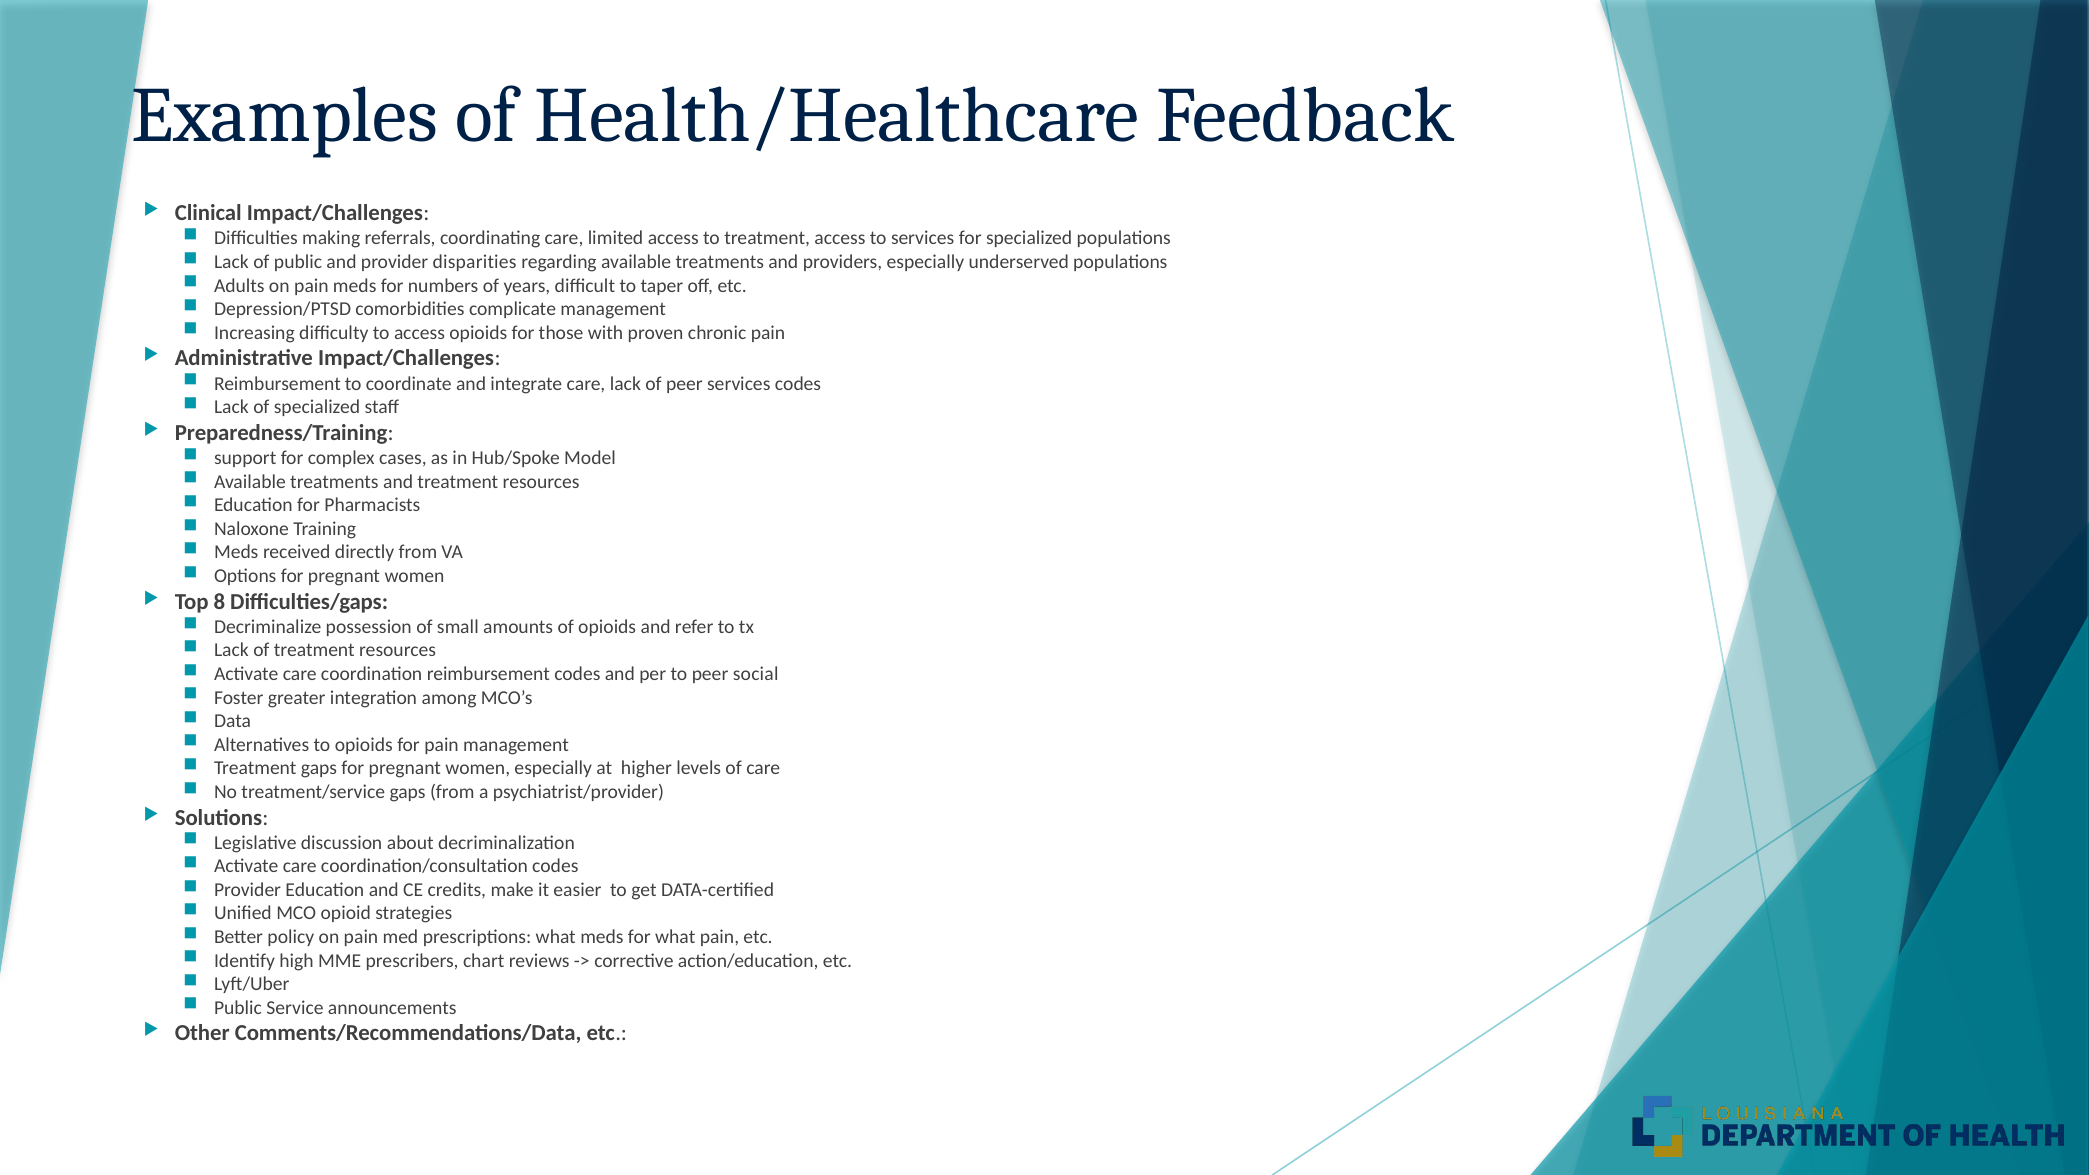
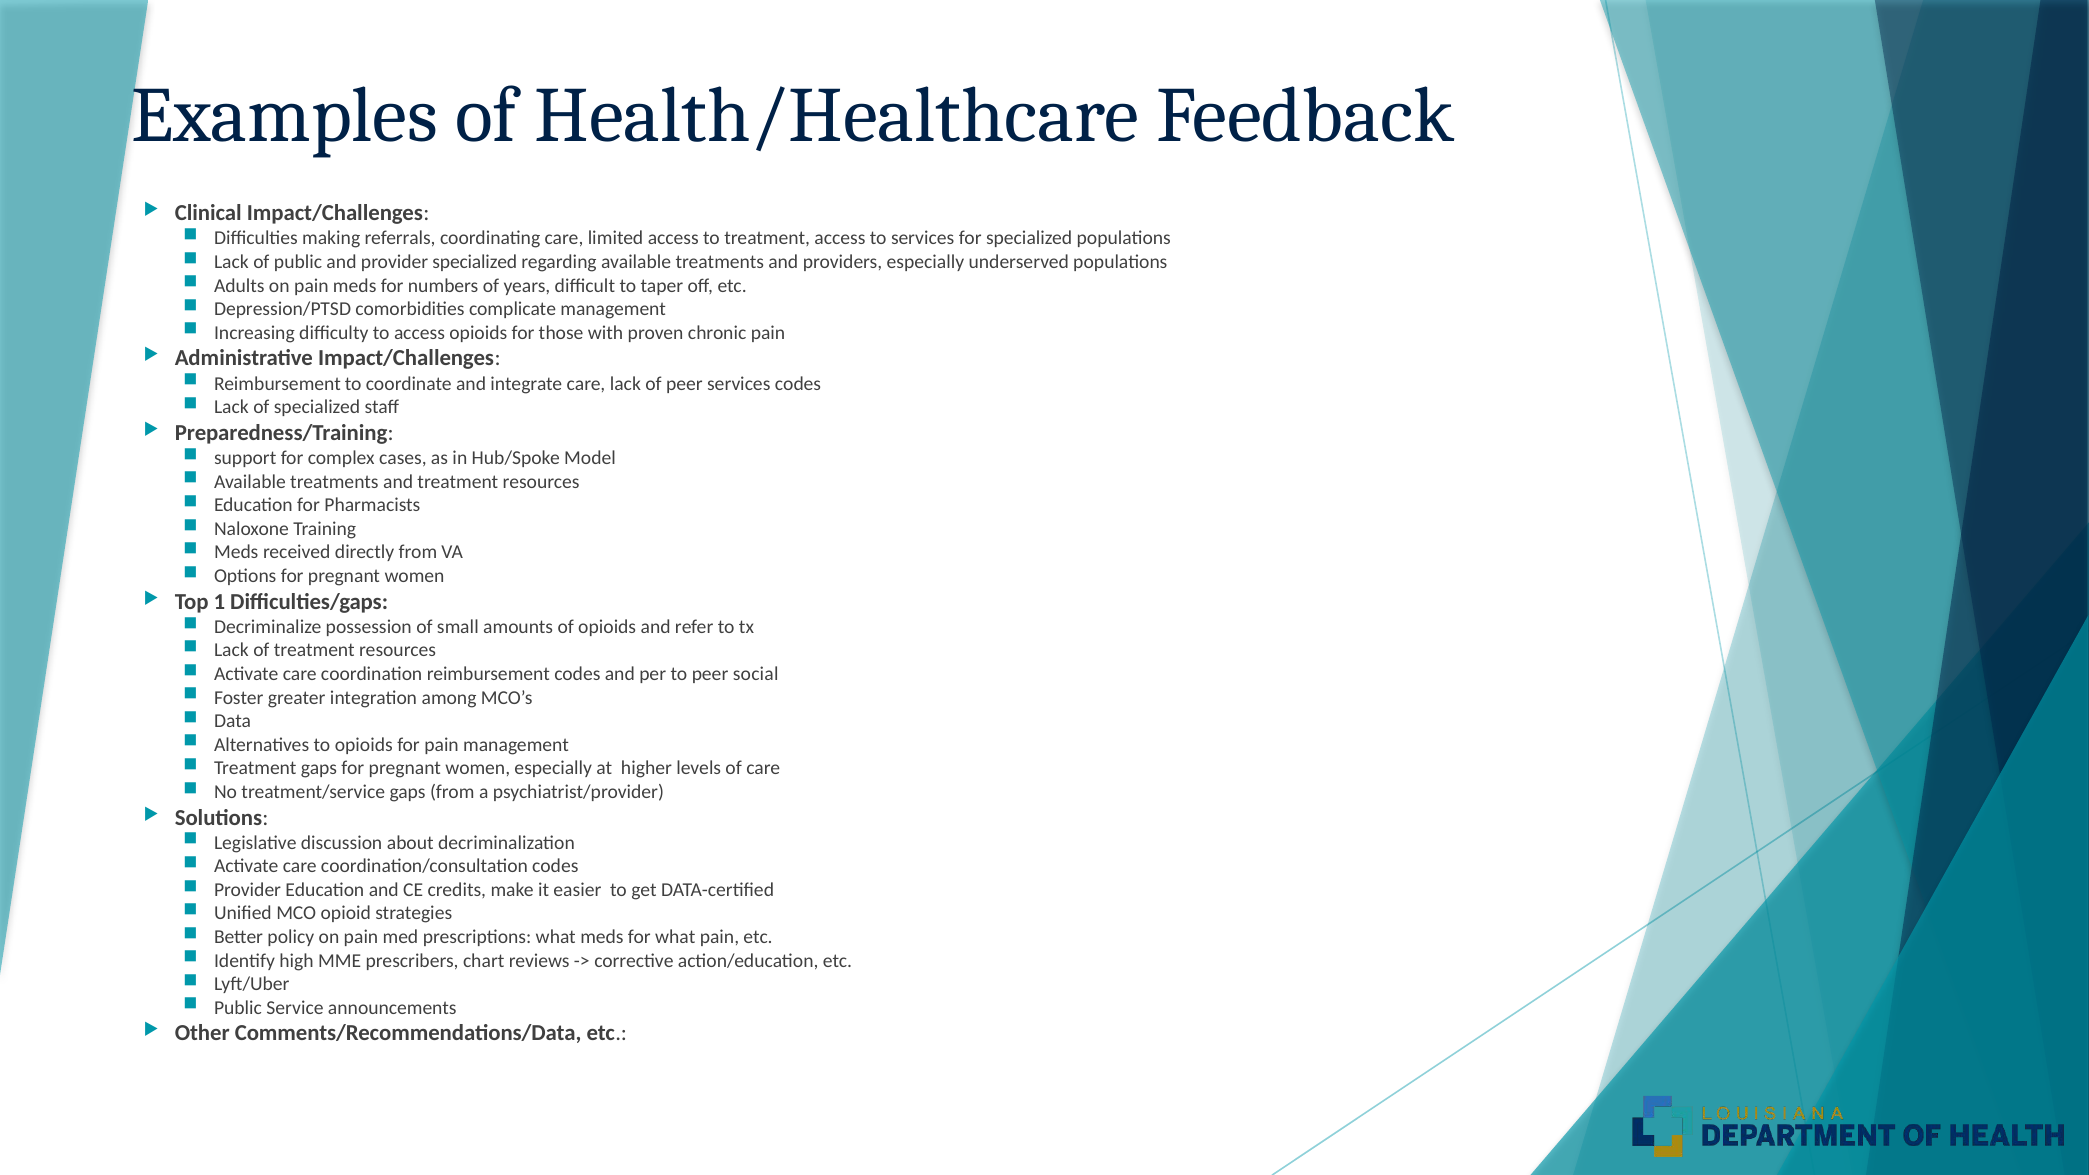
provider disparities: disparities -> specialized
8: 8 -> 1
